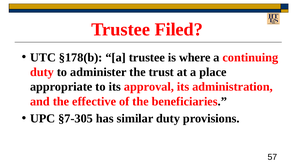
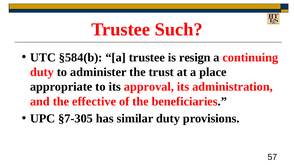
Filed: Filed -> Such
§178(b: §178(b -> §584(b
where: where -> resign
